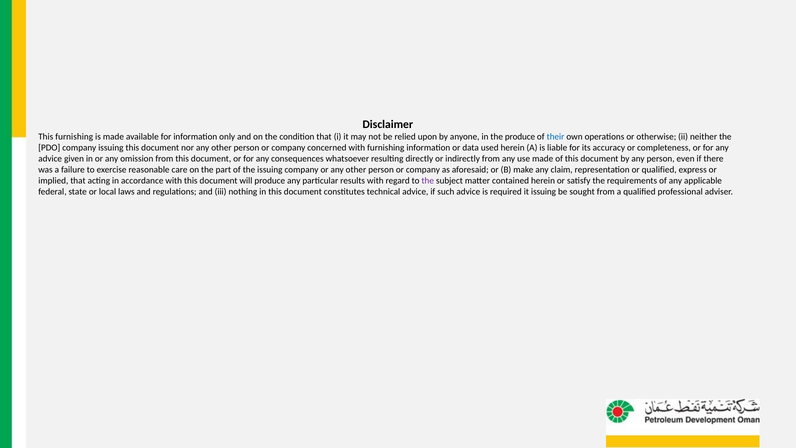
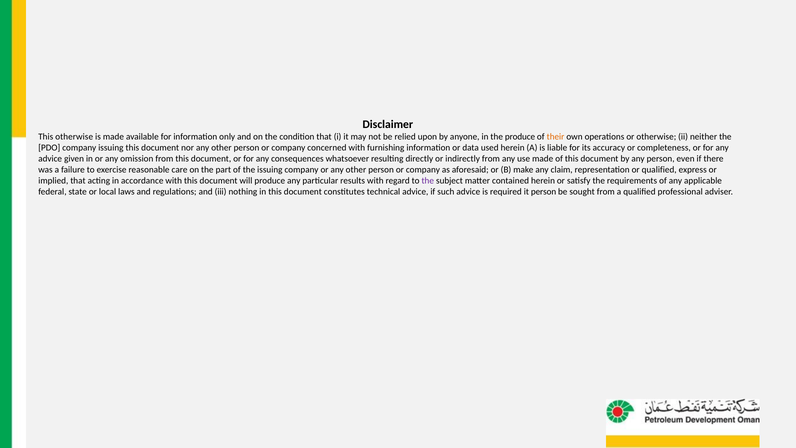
This furnishing: furnishing -> otherwise
their colour: blue -> orange
it issuing: issuing -> person
